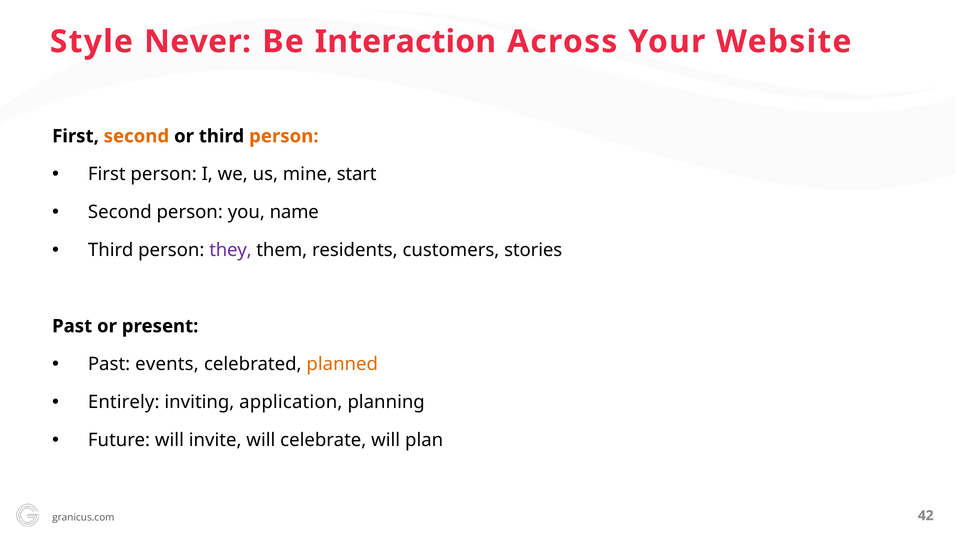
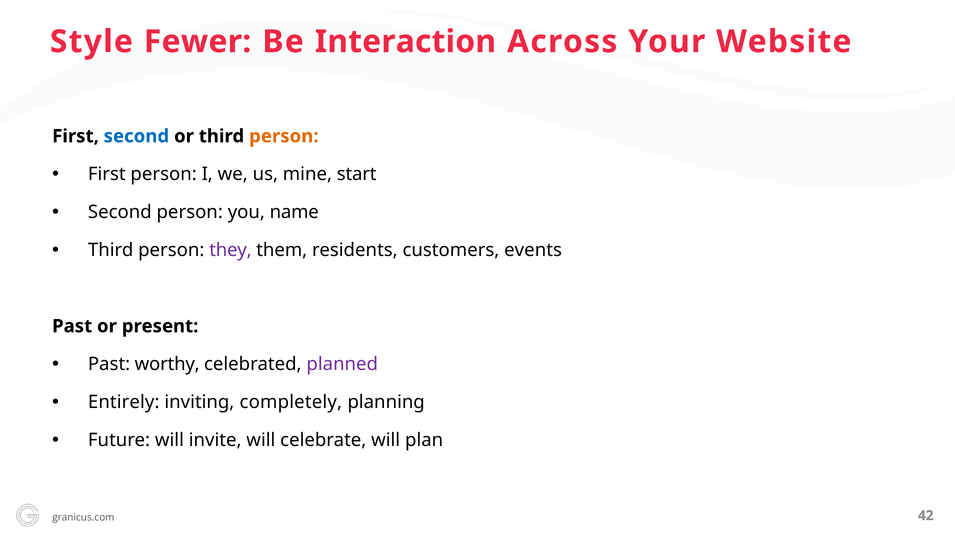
Never: Never -> Fewer
second at (136, 136) colour: orange -> blue
stories: stories -> events
events: events -> worthy
planned colour: orange -> purple
application: application -> completely
